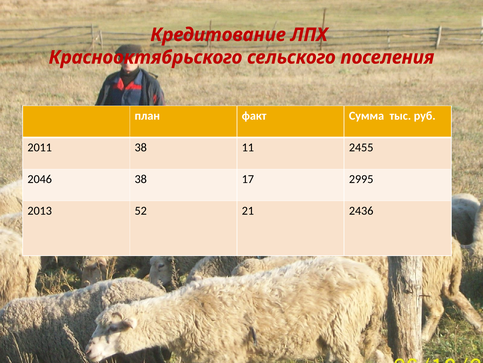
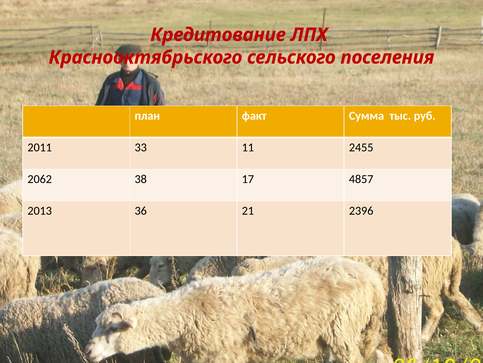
2011 38: 38 -> 33
2046: 2046 -> 2062
2995: 2995 -> 4857
52: 52 -> 36
2436: 2436 -> 2396
